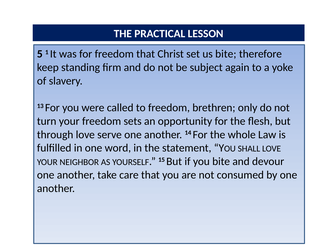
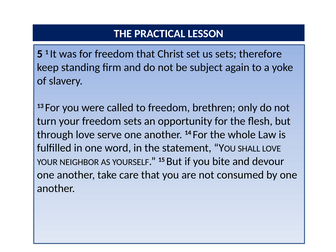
us bite: bite -> sets
